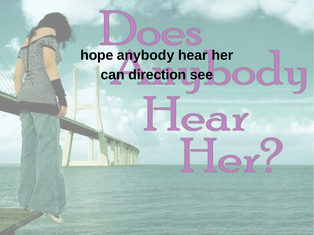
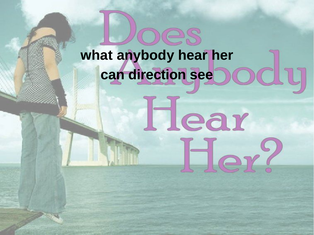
hope: hope -> what
